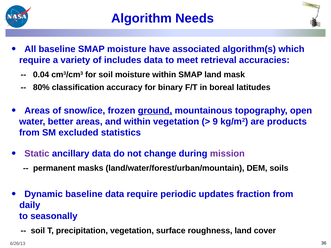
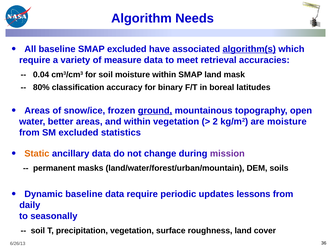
SMAP moisture: moisture -> excluded
algorithm(s underline: none -> present
includes: includes -> measure
9: 9 -> 2
are products: products -> moisture
Static colour: purple -> orange
fraction: fraction -> lessons
